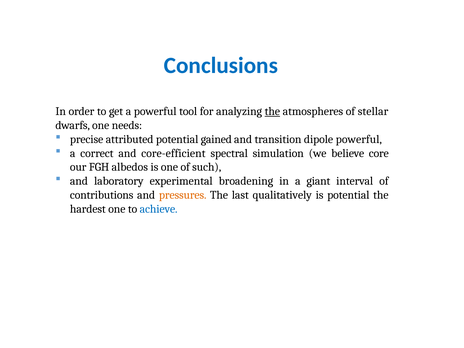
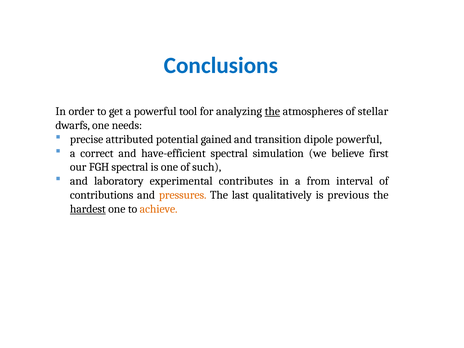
core-efficient: core-efficient -> have-efficient
core: core -> first
FGH albedos: albedos -> spectral
broadening: broadening -> contributes
giant: giant -> from
is potential: potential -> previous
hardest underline: none -> present
achieve colour: blue -> orange
